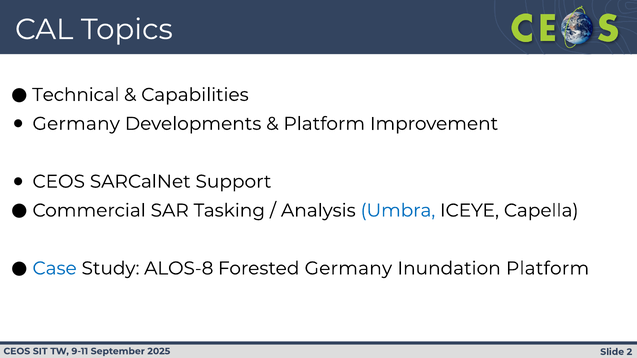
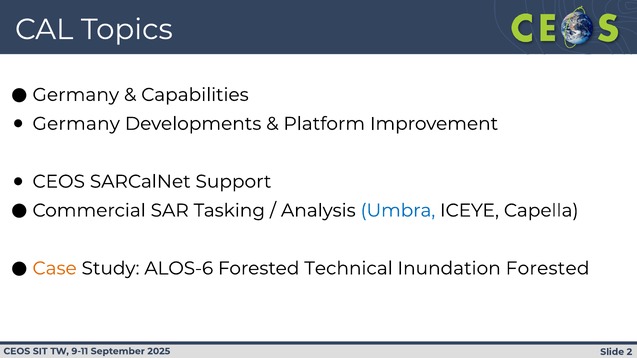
Technical at (76, 95): Technical -> Germany
Case colour: blue -> orange
ALOS-8: ALOS-8 -> ALOS-6
Forested Germany: Germany -> Technical
Inundation Platform: Platform -> Forested
